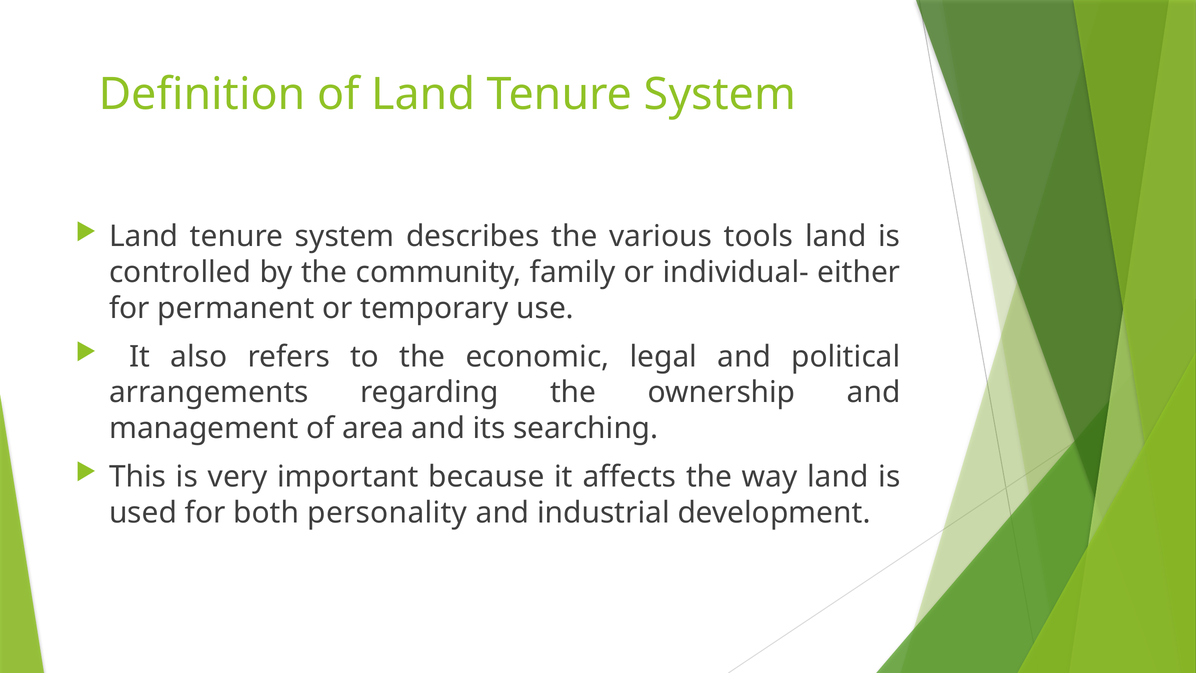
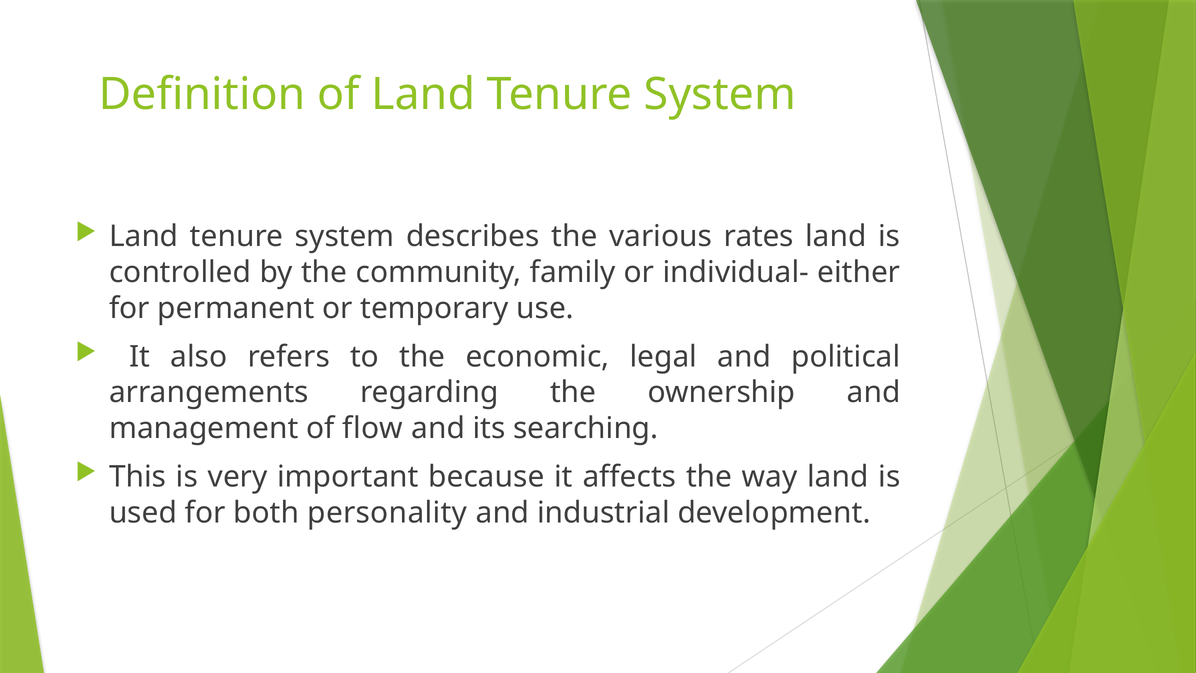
tools: tools -> rates
area: area -> flow
